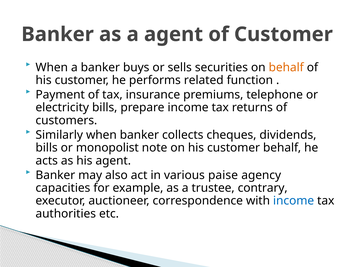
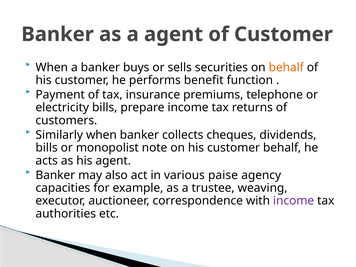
related: related -> benefit
contrary: contrary -> weaving
income at (294, 201) colour: blue -> purple
